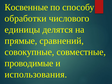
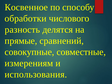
Косвенные: Косвенные -> Косвенное
единицы: единицы -> разность
проводимые: проводимые -> измерениям
